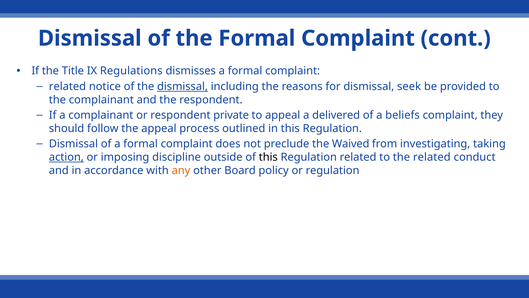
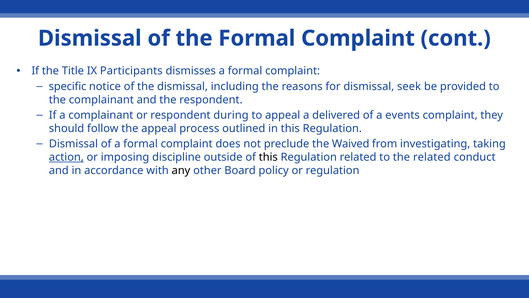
Regulations: Regulations -> Participants
related at (67, 87): related -> specific
dismissal at (183, 87) underline: present -> none
private: private -> during
beliefs: beliefs -> events
any colour: orange -> black
